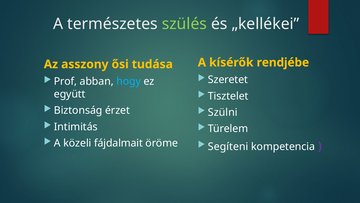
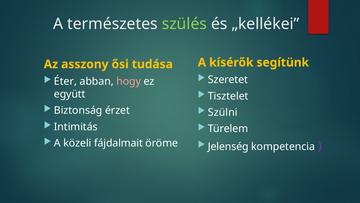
rendjébe: rendjébe -> segítünk
Prof: Prof -> Éter
hogy colour: light blue -> pink
Segíteni: Segíteni -> Jelenség
